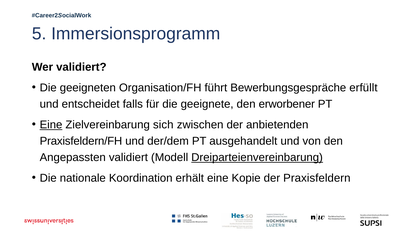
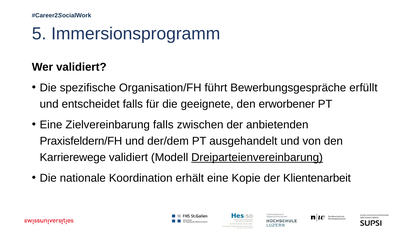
geeigneten: geeigneten -> spezifische
Eine at (51, 125) underline: present -> none
Zielvereinbarung sich: sich -> falls
Angepassten: Angepassten -> Karrierewege
Praxisfeldern: Praxisfeldern -> Klientenarbeit
